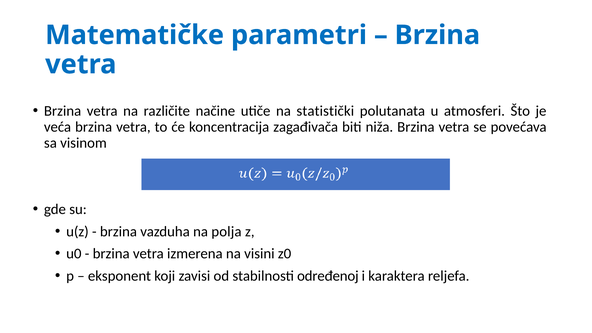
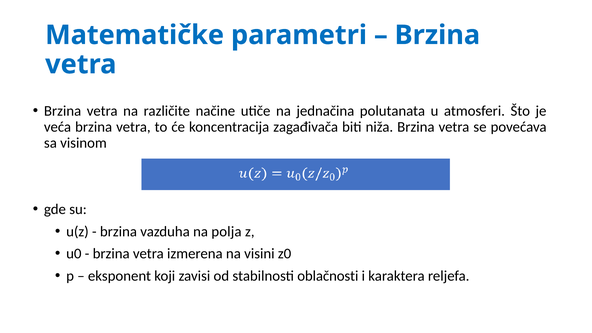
statistički: statistički -> jednačina
određenoj: određenoj -> oblačnosti
